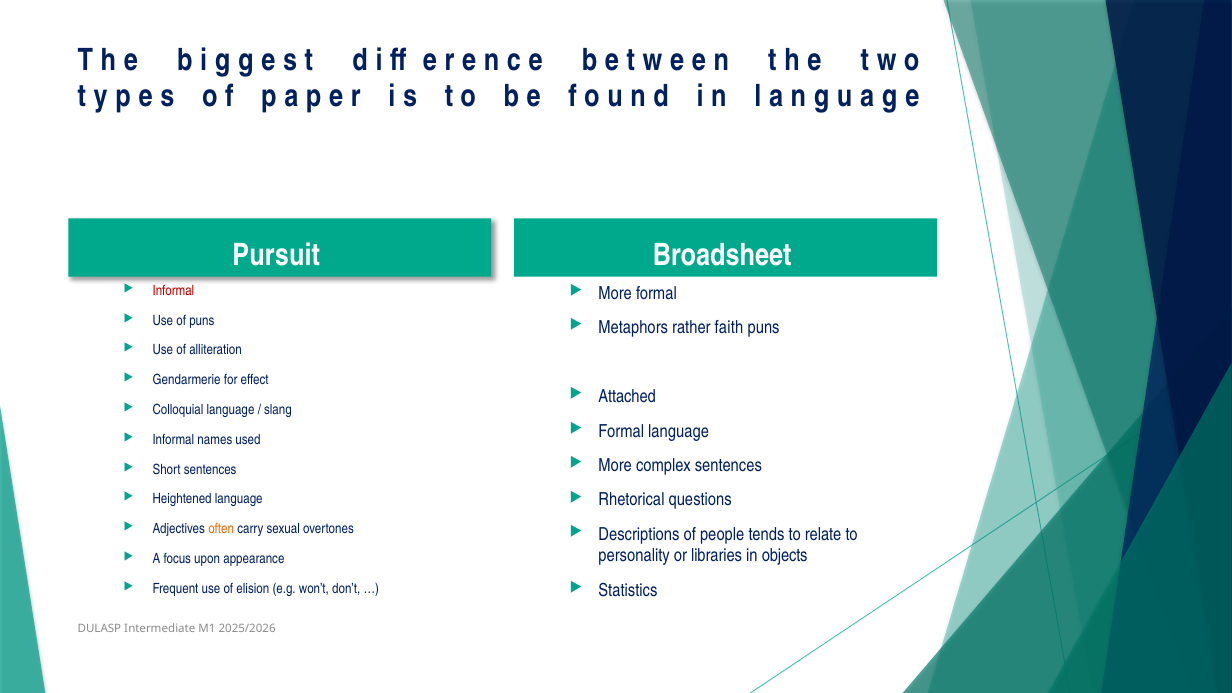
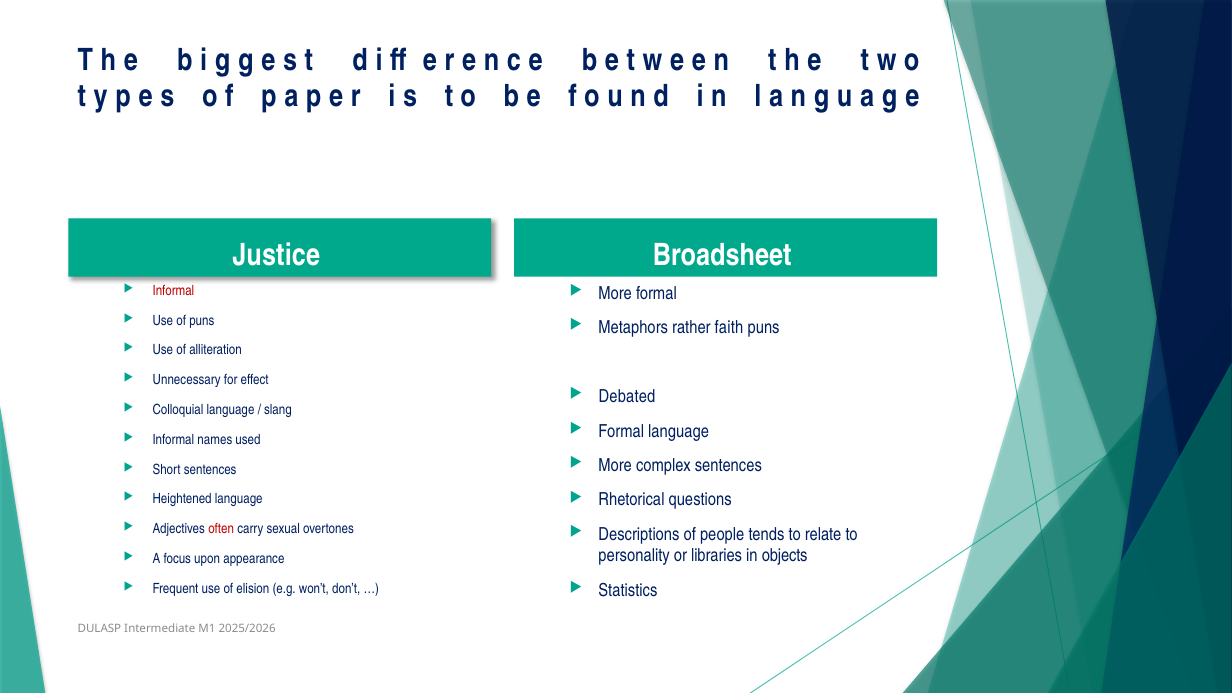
Pursuit: Pursuit -> Justice
Gendarmerie: Gendarmerie -> Unnecessary
Attached: Attached -> Debated
often colour: orange -> red
